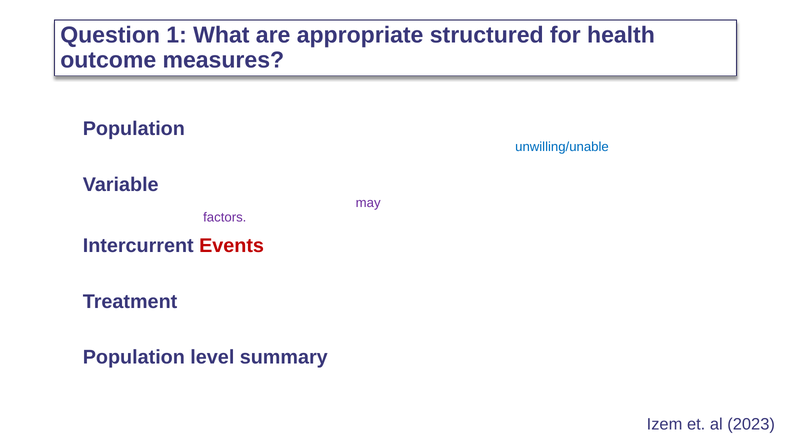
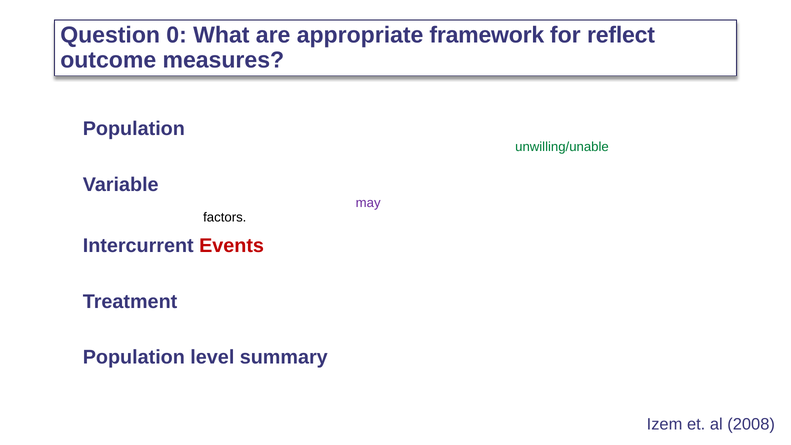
1: 1 -> 0
structured: structured -> framework
health: health -> reflect
unwilling/unable colour: blue -> green
factors colour: purple -> black
2023: 2023 -> 2008
